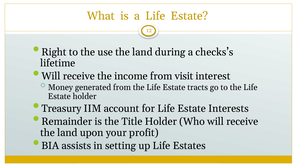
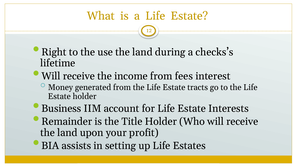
visit: visit -> fees
Treasury: Treasury -> Business
